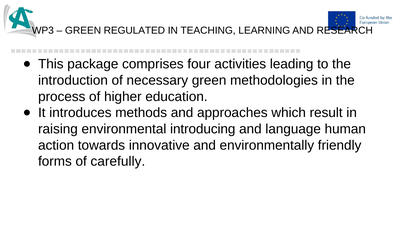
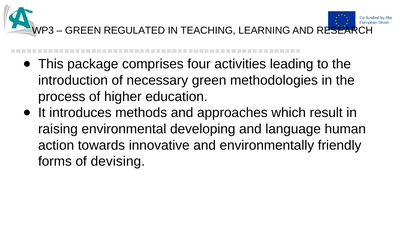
introducing: introducing -> developing
carefully: carefully -> devising
